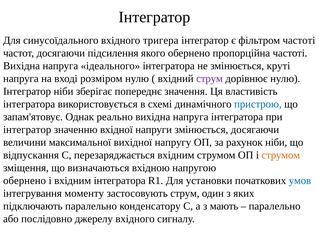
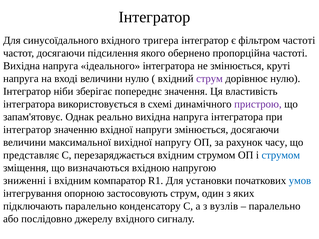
вході розміром: розміром -> величини
пристрою colour: blue -> purple
рахунок ніби: ніби -> часу
відпускання: відпускання -> представляє
струмом at (281, 155) colour: orange -> blue
обернено at (25, 181): обернено -> зниженні
вхідним інтегратора: інтегратора -> компаратор
моменту: моменту -> опорною
мають: мають -> вузлів
